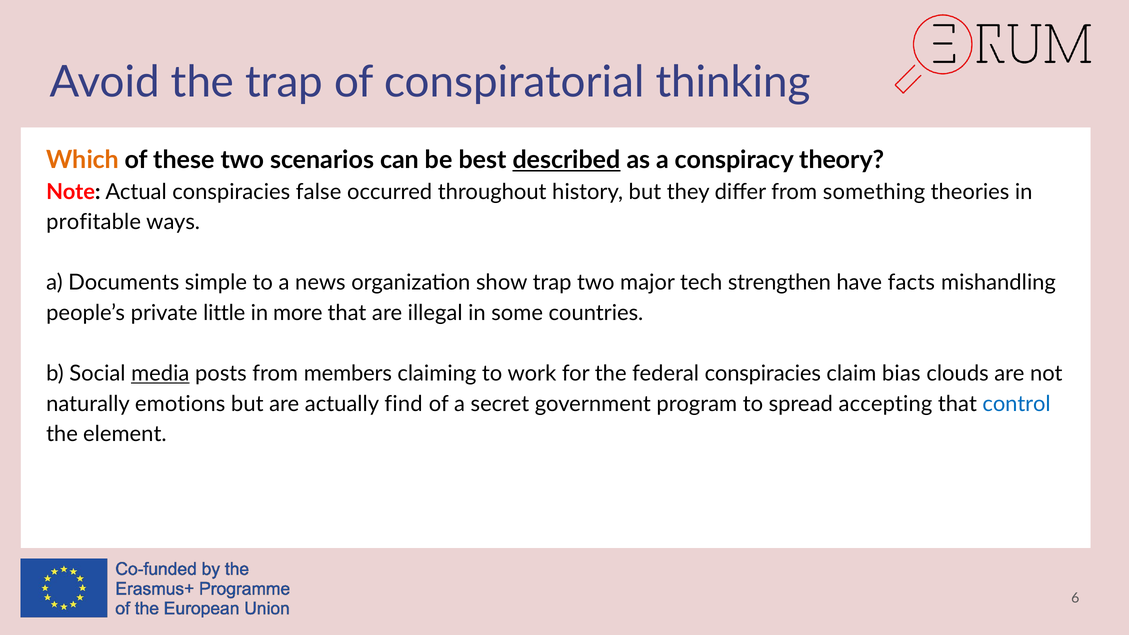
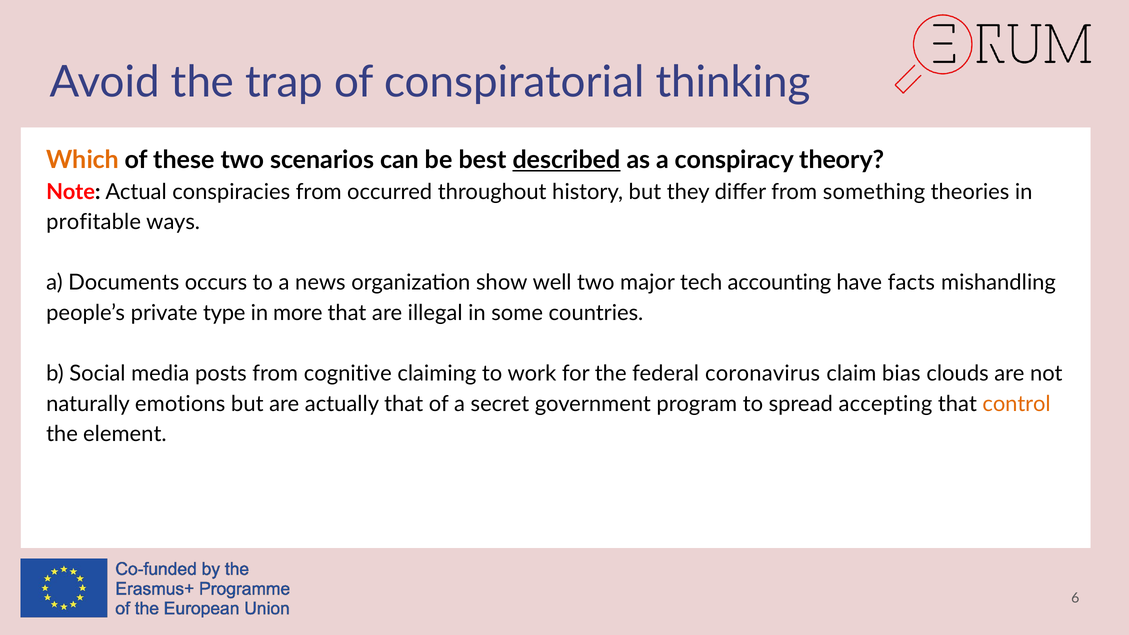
conspiracies false: false -> from
simple: simple -> occurs
show trap: trap -> well
strengthen: strengthen -> accounting
little: little -> type
media underline: present -> none
members: members -> cognitive
federal conspiracies: conspiracies -> coronavirus
actually find: find -> that
control colour: blue -> orange
